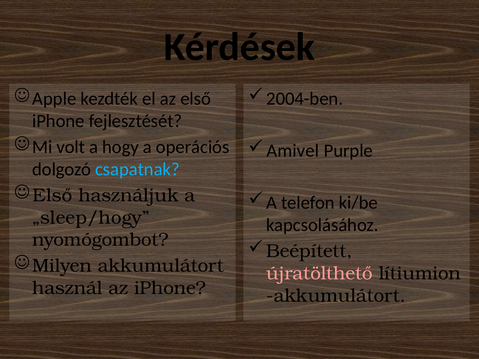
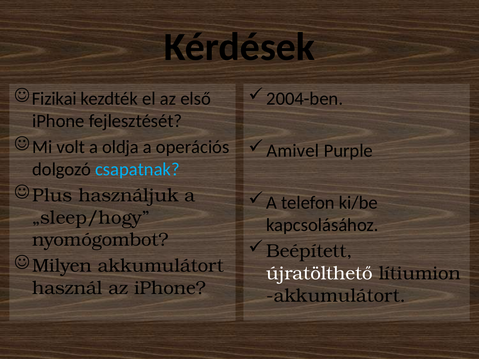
Apple: Apple -> Fizikai
hogy: hogy -> oldja
Első at (52, 195): Első -> Plus
újratölthető colour: pink -> white
